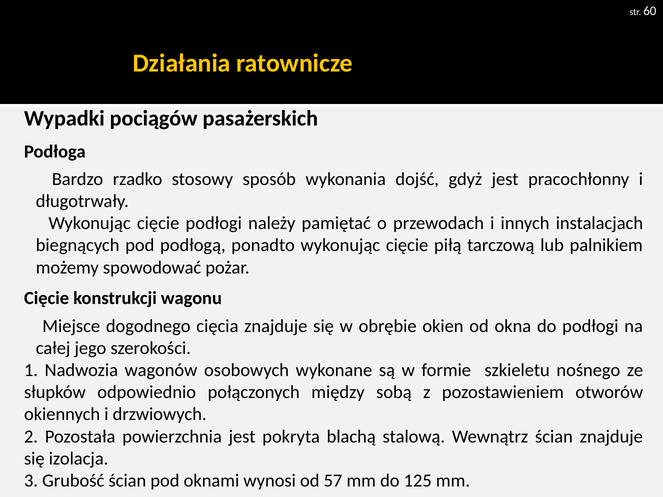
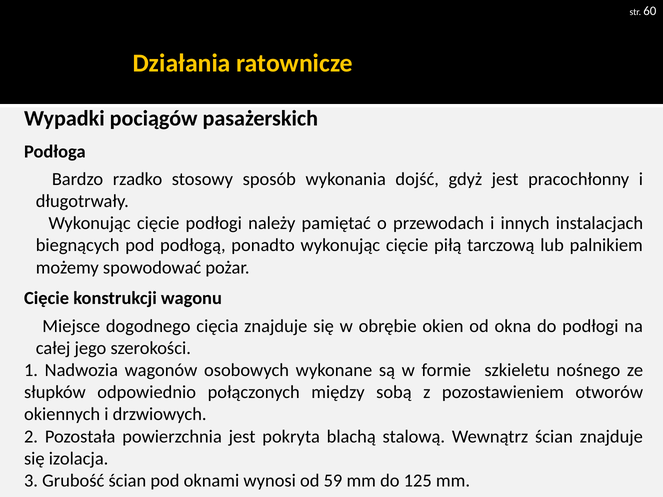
57: 57 -> 59
